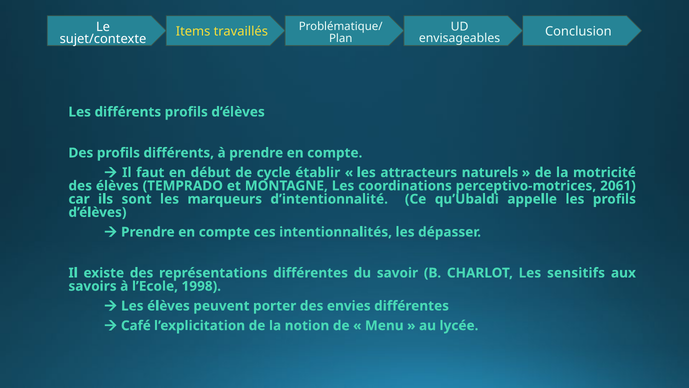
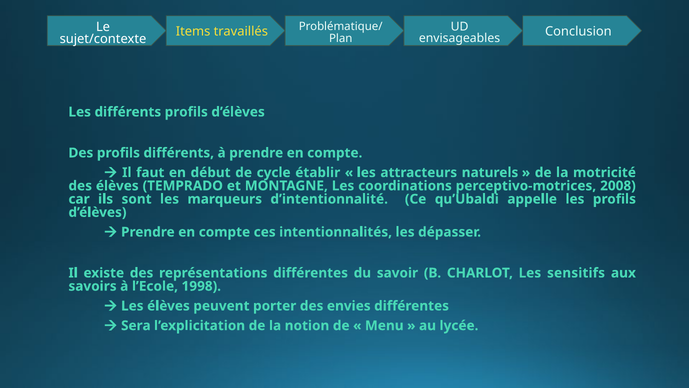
2061: 2061 -> 2008
Café: Café -> Sera
